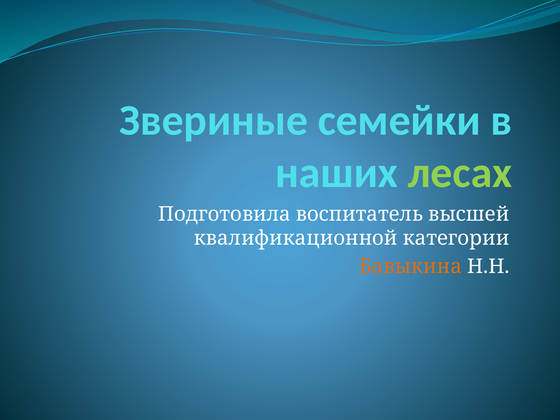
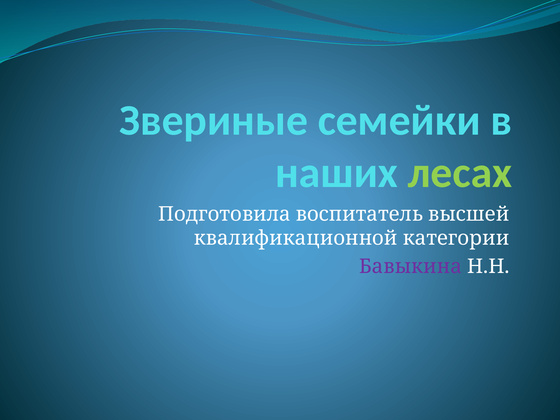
Бавыкина colour: orange -> purple
